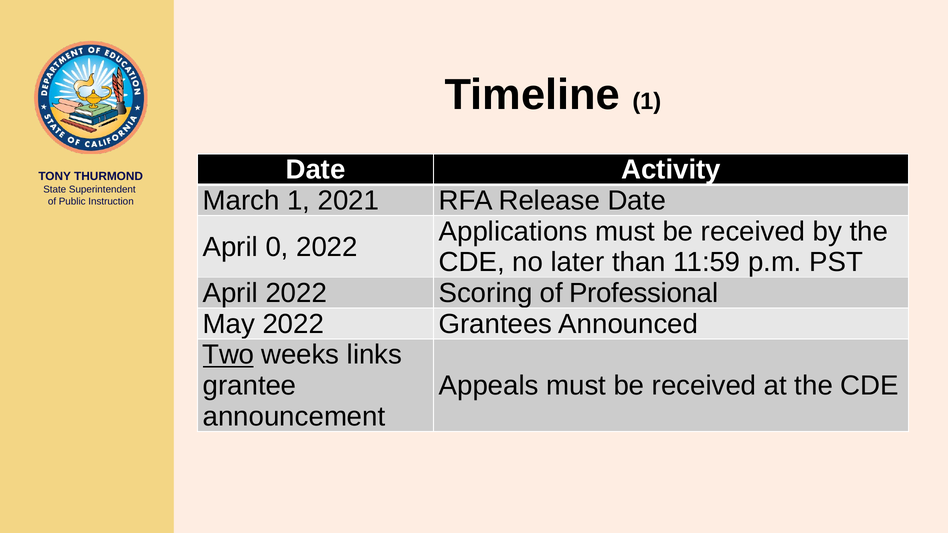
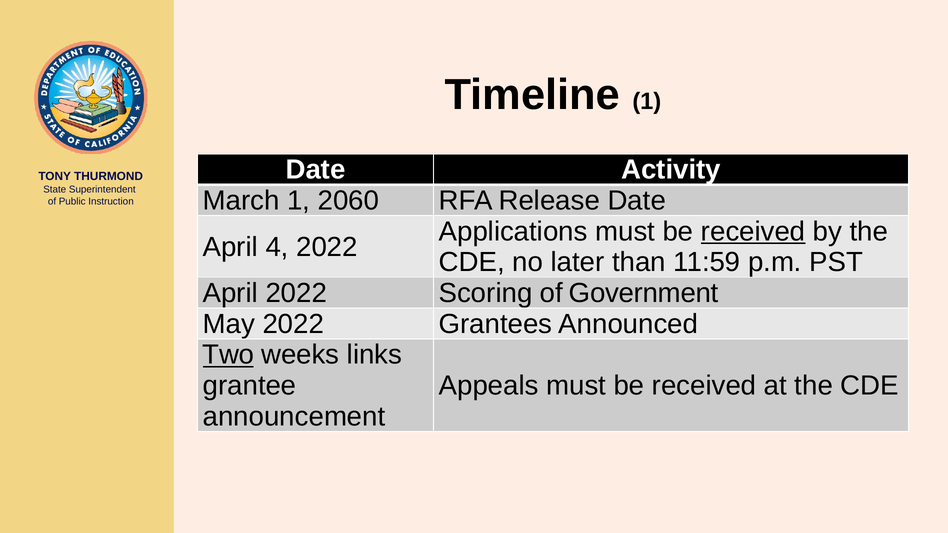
2021: 2021 -> 2060
received at (753, 232) underline: none -> present
0: 0 -> 4
Professional: Professional -> Government
